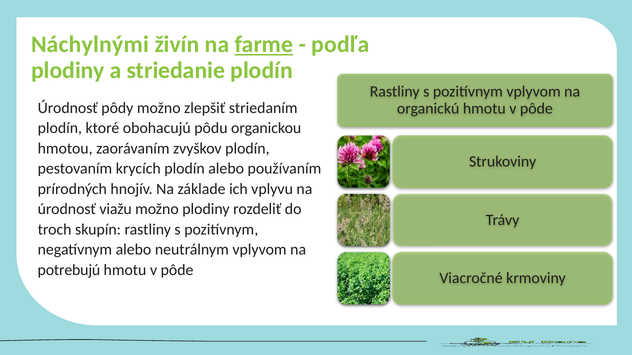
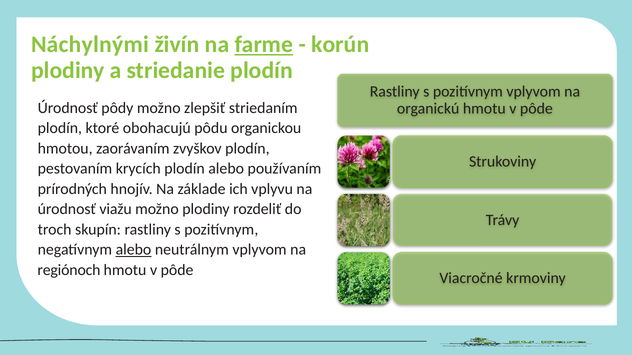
podľa: podľa -> korún
alebo at (133, 250) underline: none -> present
potrebujú: potrebujú -> regiónoch
